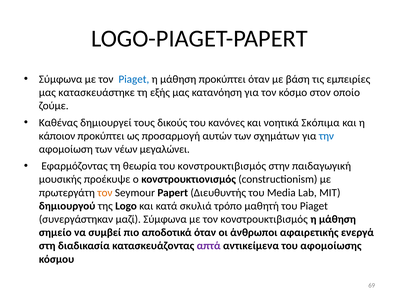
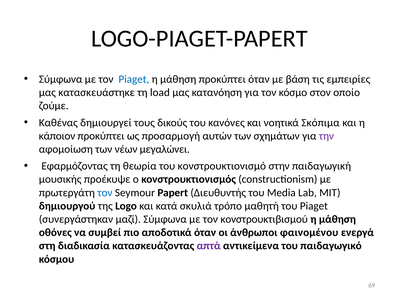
εξής: εξής -> load
την colour: blue -> purple
του κονστρουκτιβισμός: κονστρουκτιβισμός -> κονστρουκτιονισμό
τον at (105, 193) colour: orange -> blue
τον κονστρουκτιβισμός: κονστρουκτιβισμός -> κονστρουκτιβισμού
σημείο: σημείο -> οθόνες
αφαιρετικής: αφαιρετικής -> φαινομένου
αφομοίωσης: αφομοίωσης -> παιδαγωγικό
